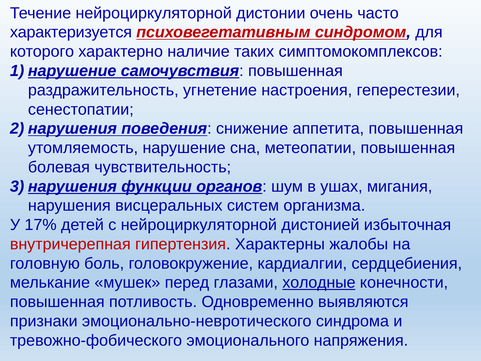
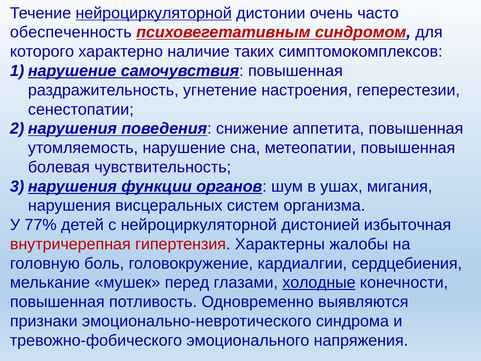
нейроциркуляторной at (154, 13) underline: none -> present
характеризуется: характеризуется -> обеспеченность
17%: 17% -> 77%
